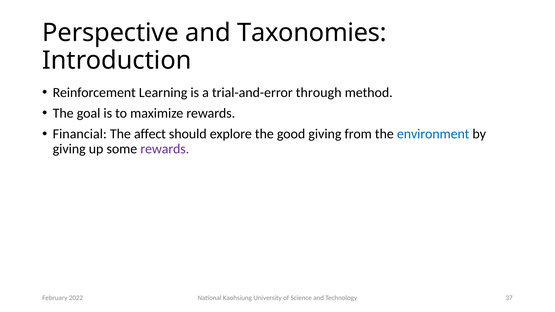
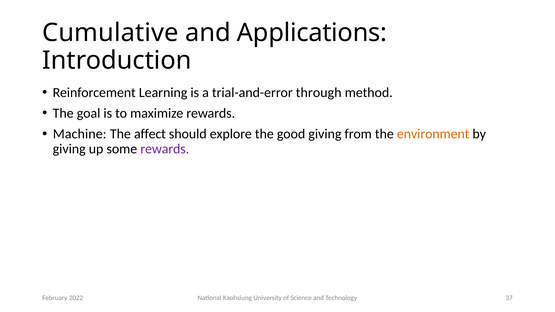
Perspective: Perspective -> Cumulative
Taxonomies: Taxonomies -> Applications
Financial: Financial -> Machine
environment colour: blue -> orange
